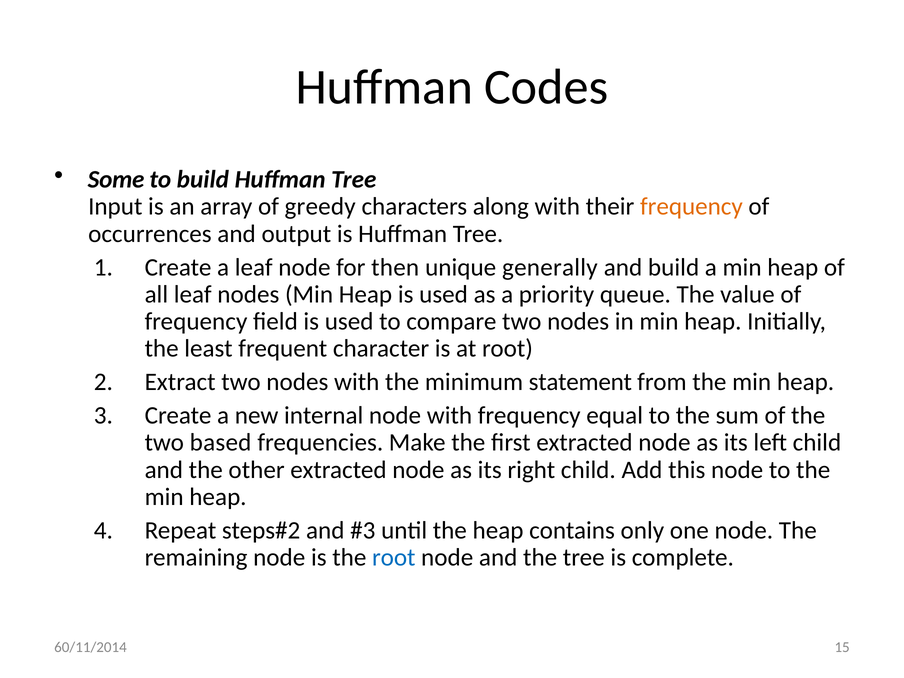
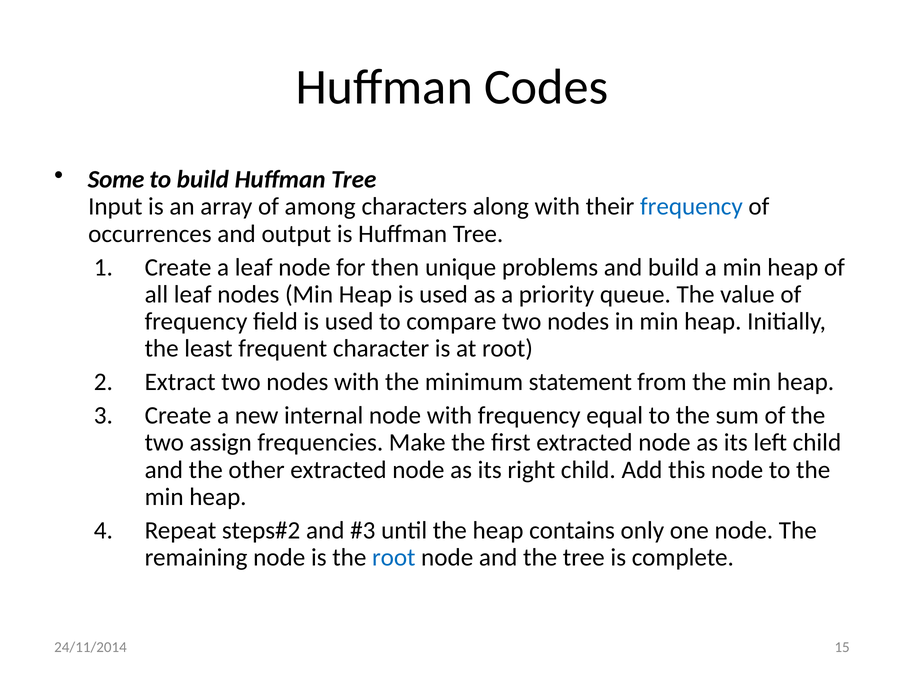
greedy: greedy -> among
frequency at (691, 207) colour: orange -> blue
generally: generally -> problems
based: based -> assign
60/11/2014: 60/11/2014 -> 24/11/2014
